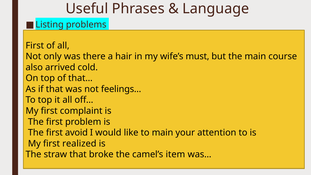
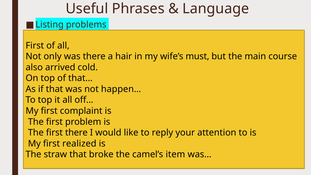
feelings…: feelings… -> happen…
first avoid: avoid -> there
to main: main -> reply
